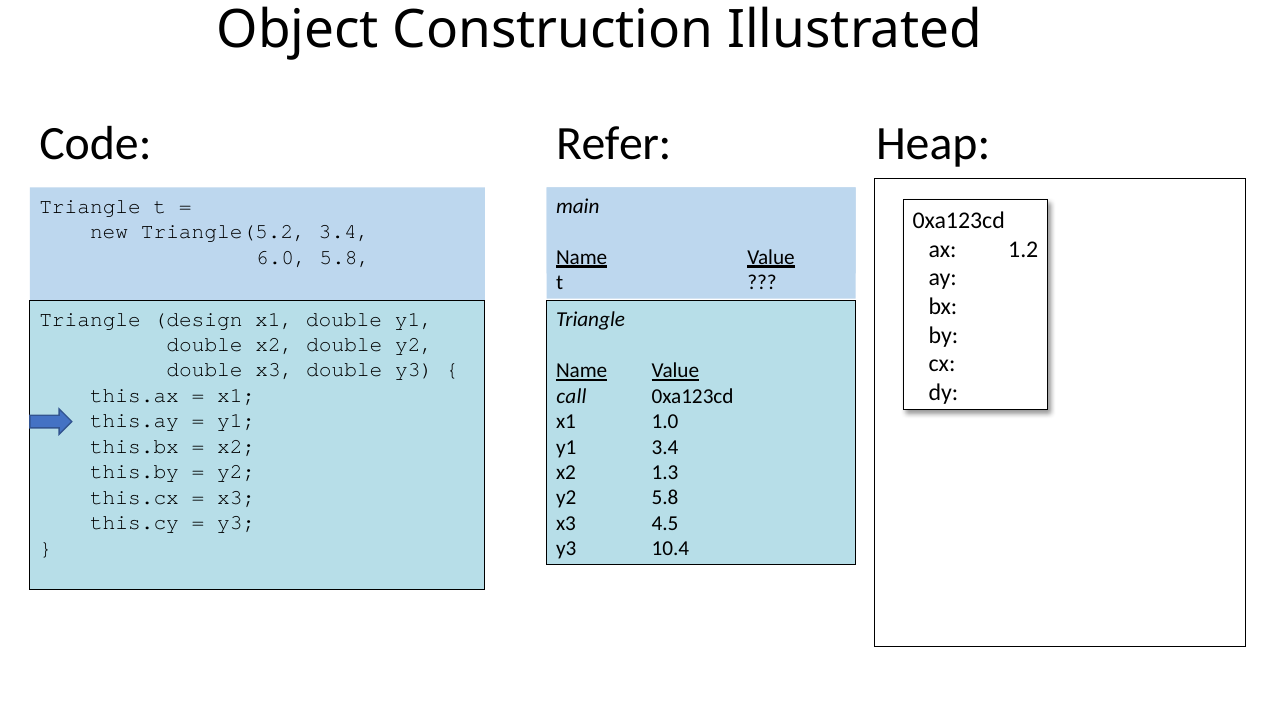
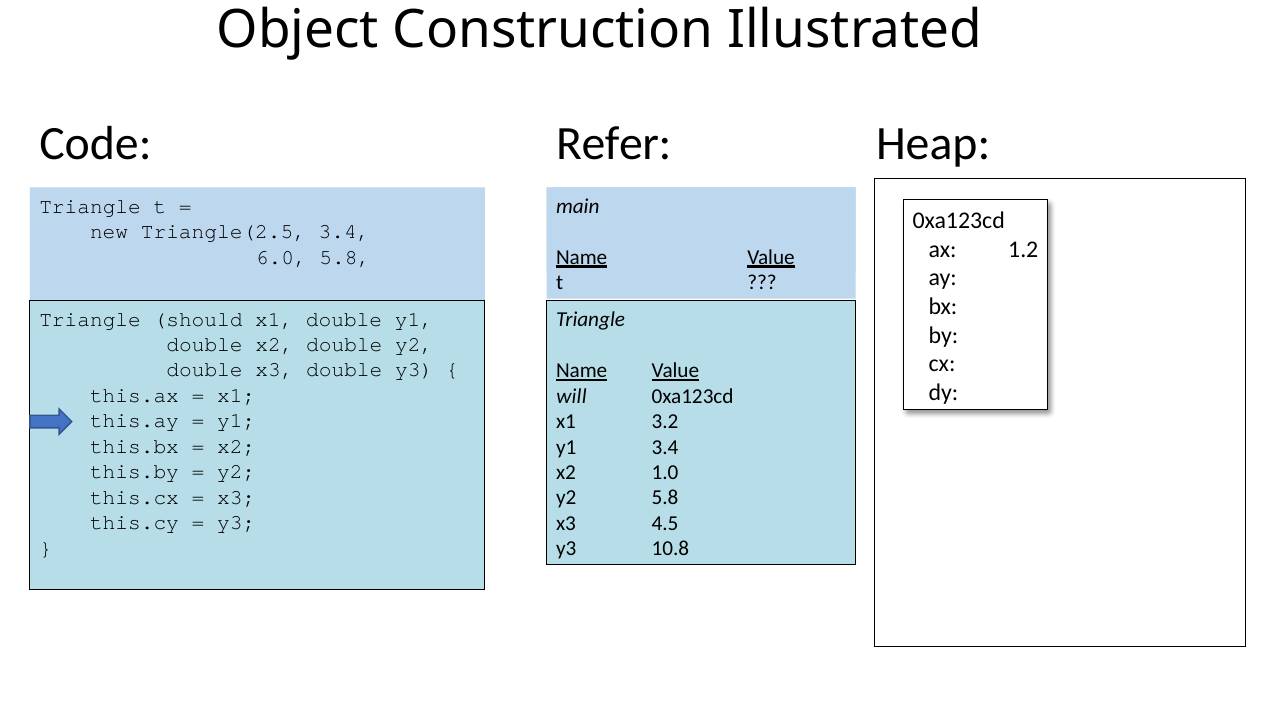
Triangle(5.2: Triangle(5.2 -> Triangle(2.5
design: design -> should
call: call -> will
1.0: 1.0 -> 3.2
1.3: 1.3 -> 1.0
10.4: 10.4 -> 10.8
